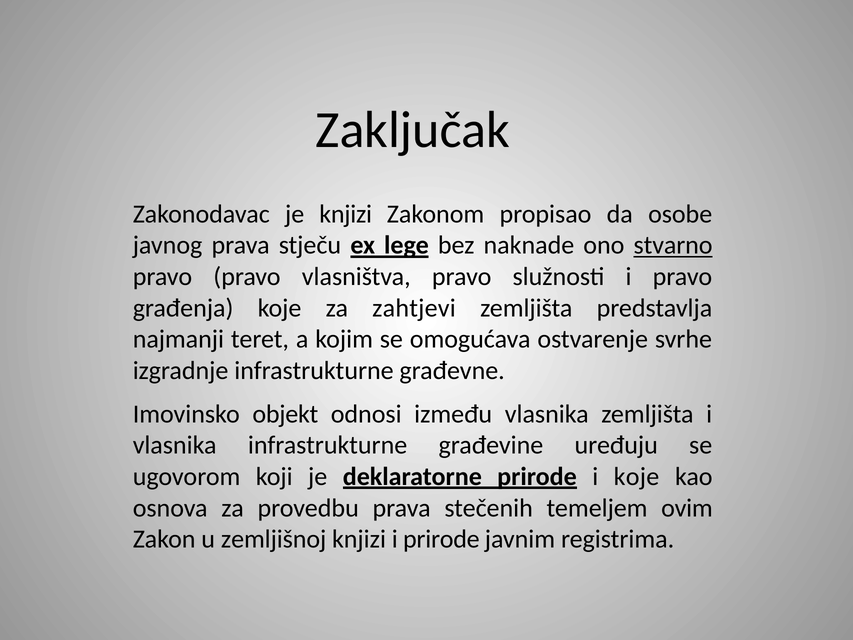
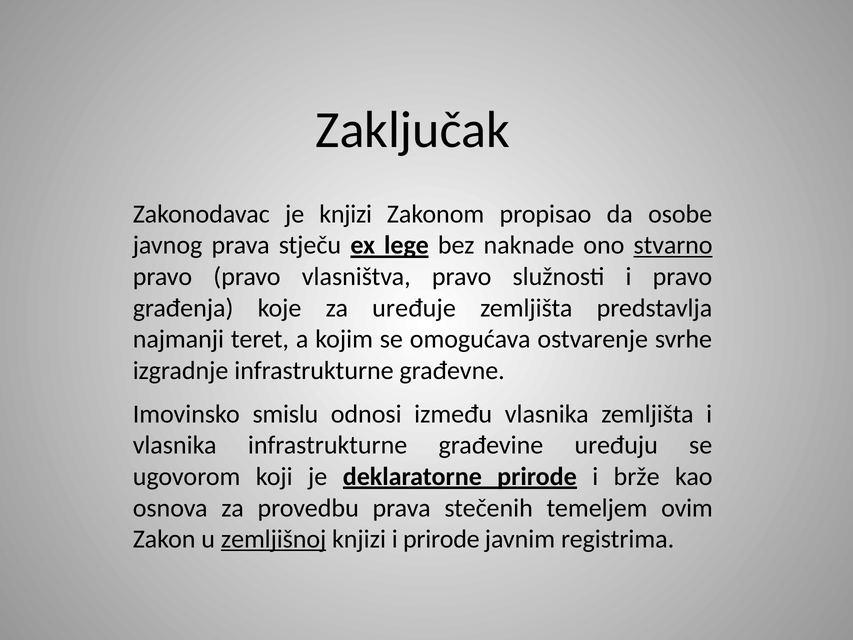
zahtjevi: zahtjevi -> uređuje
objekt: objekt -> smislu
i koje: koje -> brže
zemljišnoj underline: none -> present
